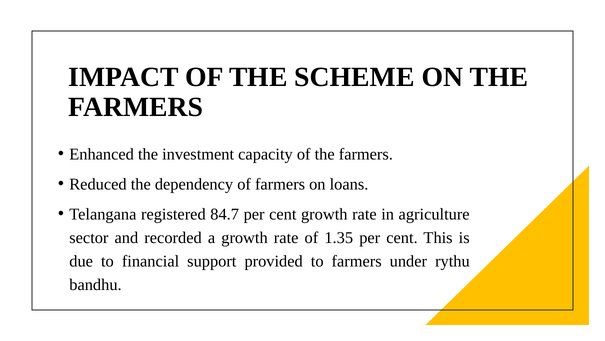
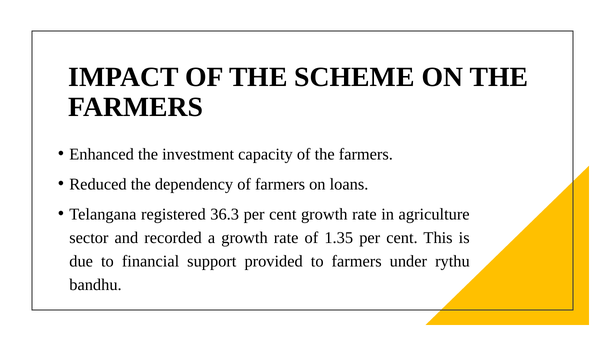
84.7: 84.7 -> 36.3
